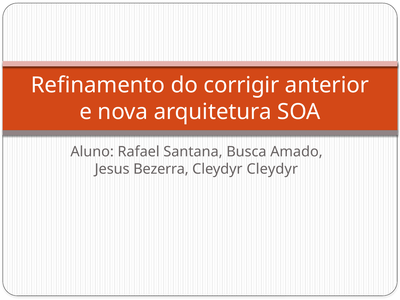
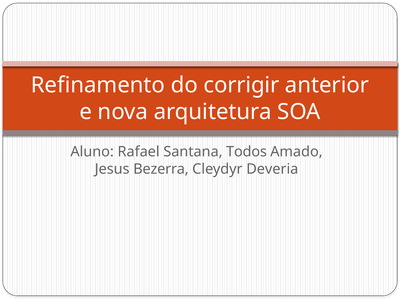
Busca: Busca -> Todos
Cleydyr Cleydyr: Cleydyr -> Deveria
